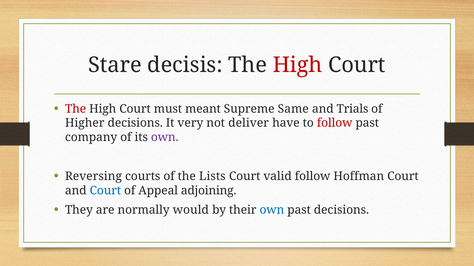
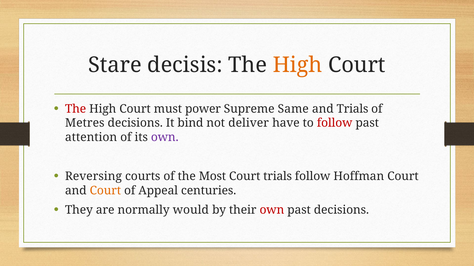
High at (298, 65) colour: red -> orange
meant: meant -> power
Higher: Higher -> Metres
very: very -> bind
company: company -> attention
Lists: Lists -> Most
Court valid: valid -> trials
Court at (105, 191) colour: blue -> orange
adjoining: adjoining -> centuries
own at (272, 210) colour: blue -> red
